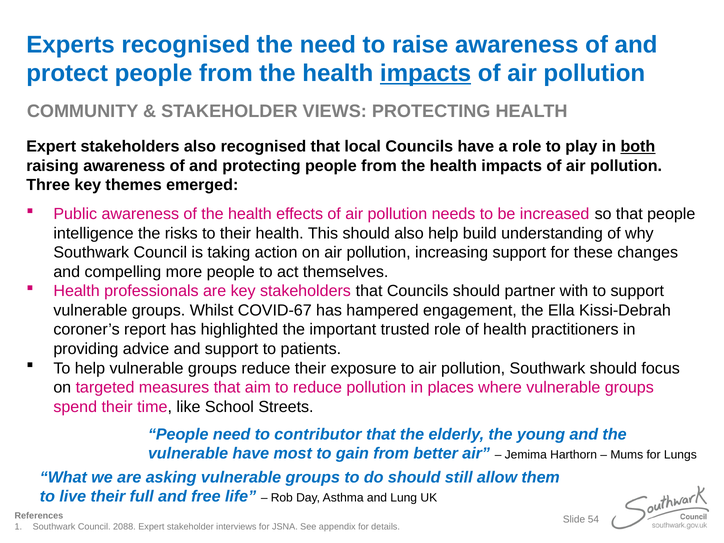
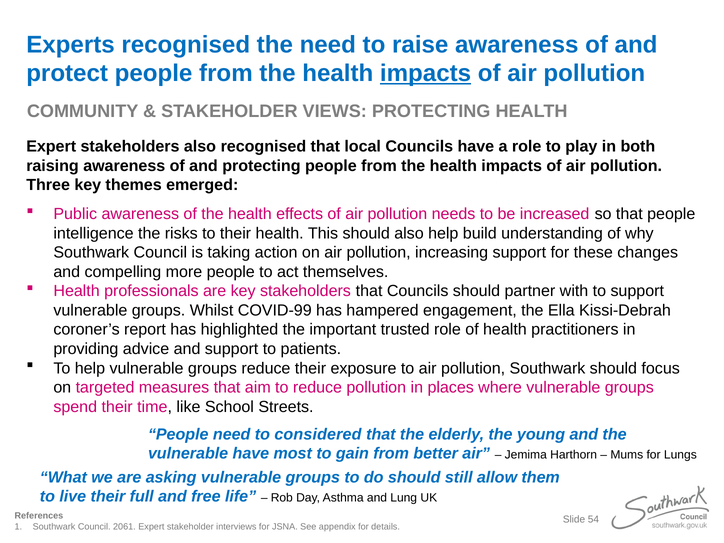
both underline: present -> none
COVID-67: COVID-67 -> COVID-99
contributor: contributor -> considered
2088: 2088 -> 2061
